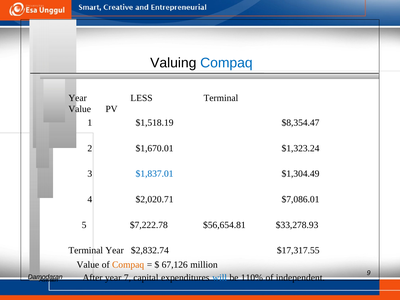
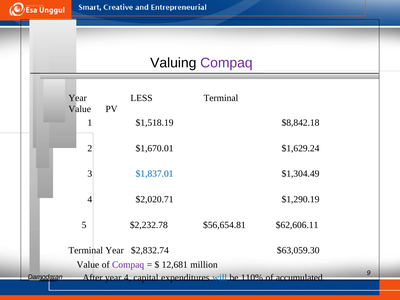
Compaq at (226, 63) colour: blue -> purple
$8,354.47: $8,354.47 -> $8,842.18
$1,323.24: $1,323.24 -> $1,629.24
$7,086.01: $7,086.01 -> $1,290.19
$7,222.78: $7,222.78 -> $2,232.78
$33,278.93: $33,278.93 -> $62,606.11
$17,317.55: $17,317.55 -> $63,059.30
Compaq at (128, 265) colour: orange -> purple
67,126: 67,126 -> 12,681
year 7: 7 -> 4
independent: independent -> accumulated
